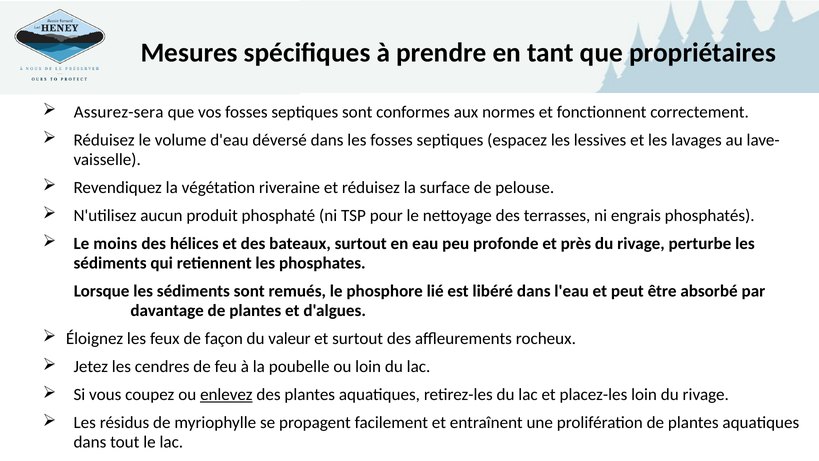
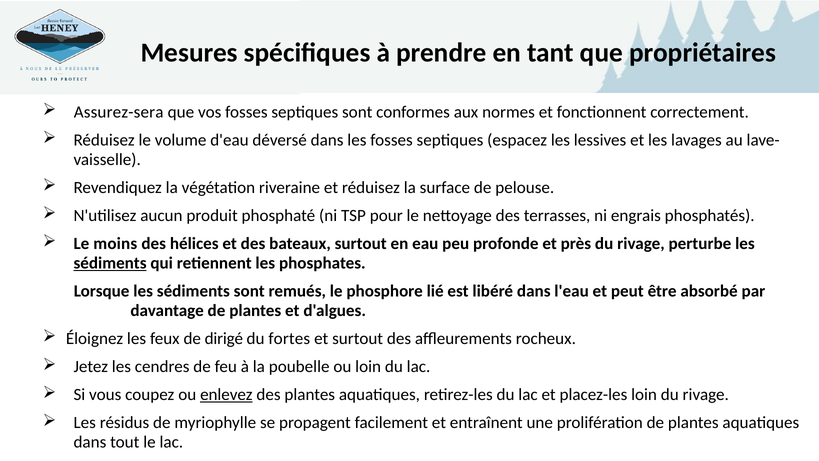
sédiments at (110, 263) underline: none -> present
façon: façon -> dirigé
valeur: valeur -> fortes
